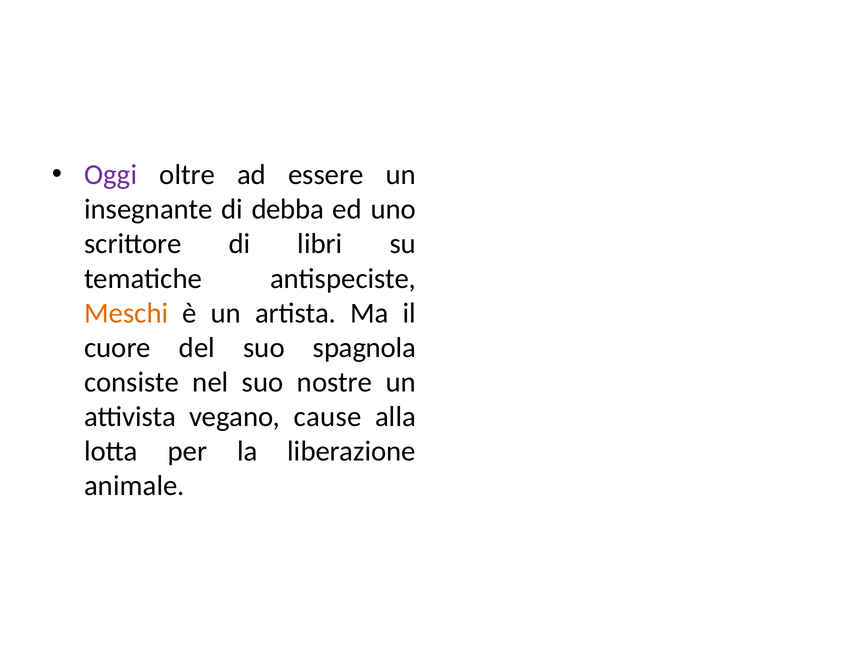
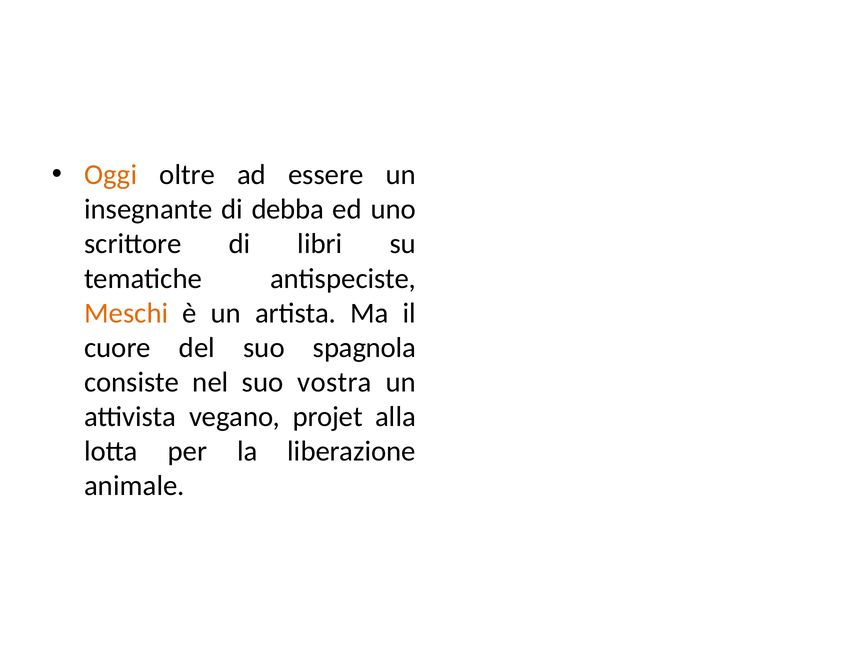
Oggi colour: purple -> orange
nostre: nostre -> vostra
cause: cause -> projet
